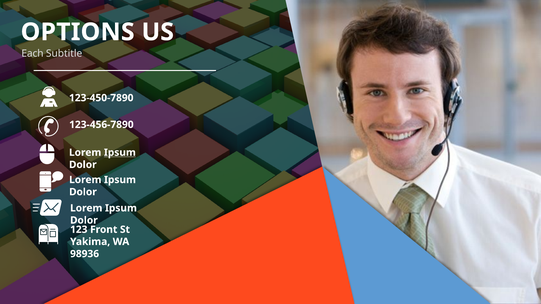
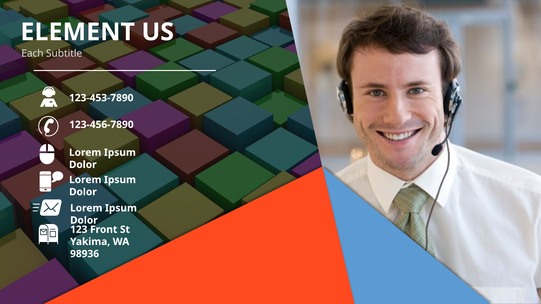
OPTIONS: OPTIONS -> ELEMENT
123-450-7890: 123-450-7890 -> 123-453-7890
Ipsum at (120, 153) underline: present -> none
